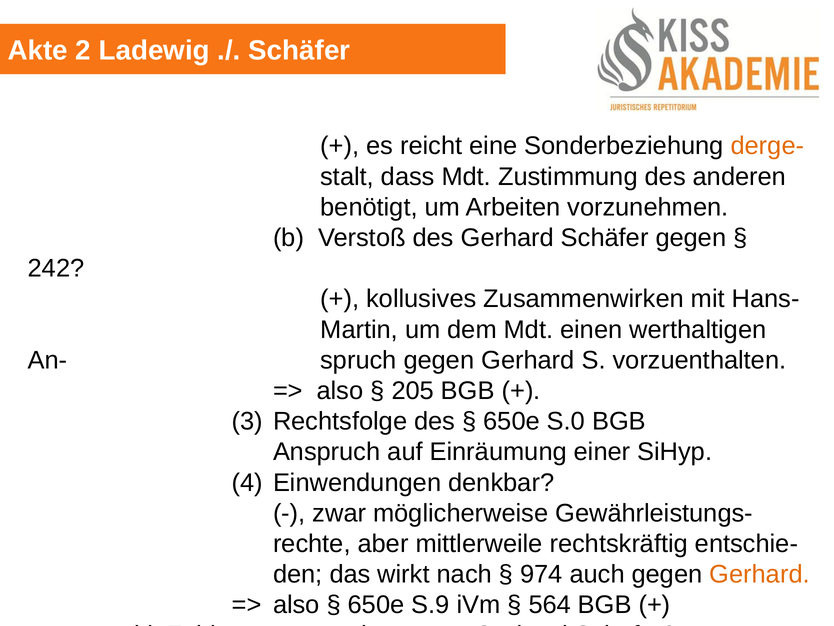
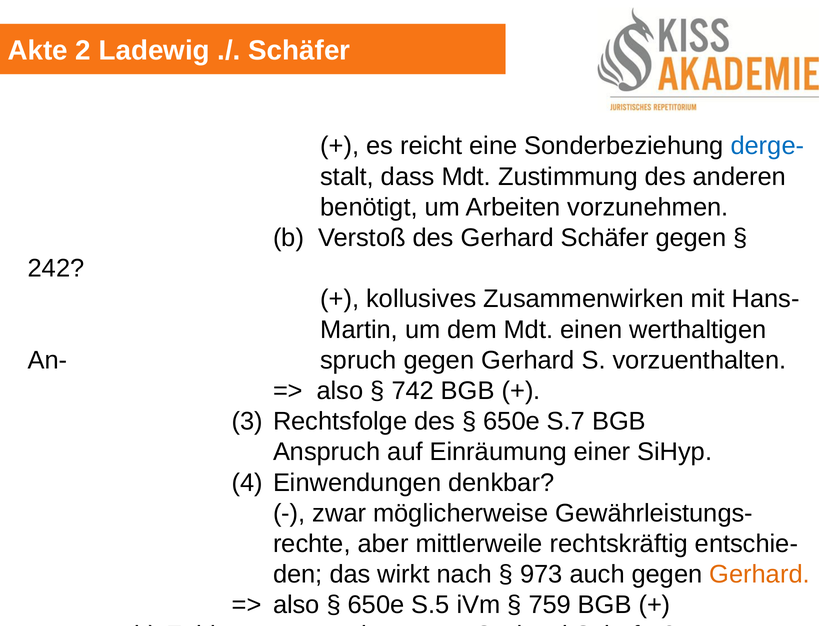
derge- colour: orange -> blue
205: 205 -> 742
S.0: S.0 -> S.7
974: 974 -> 973
S.9: S.9 -> S.5
564: 564 -> 759
